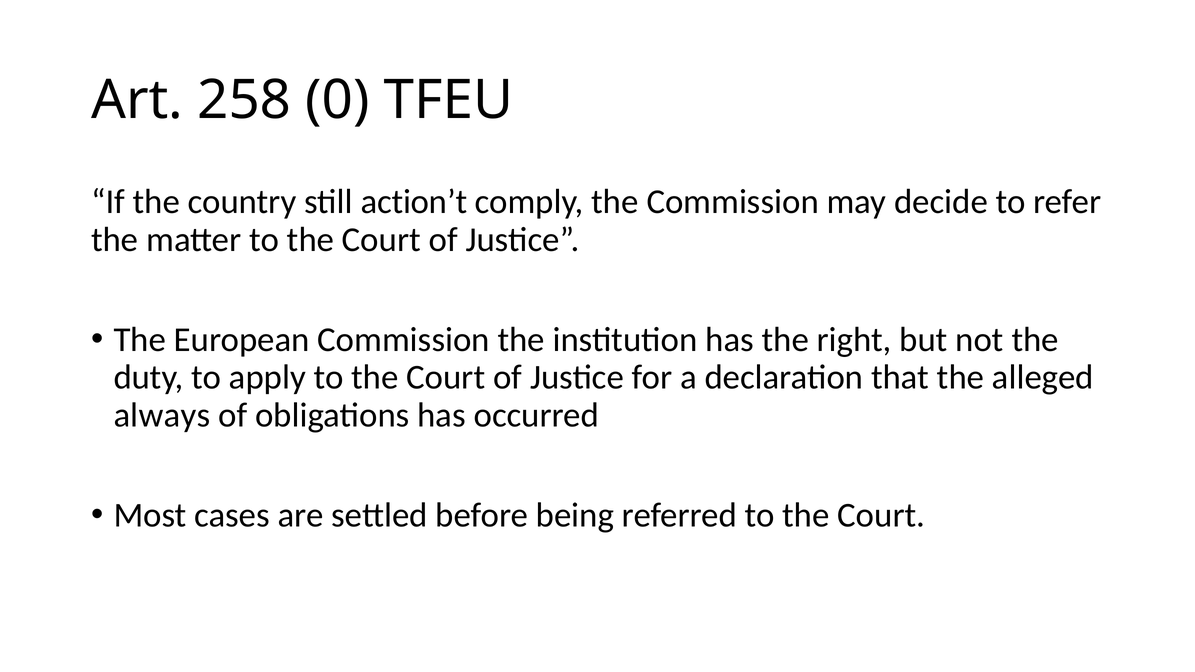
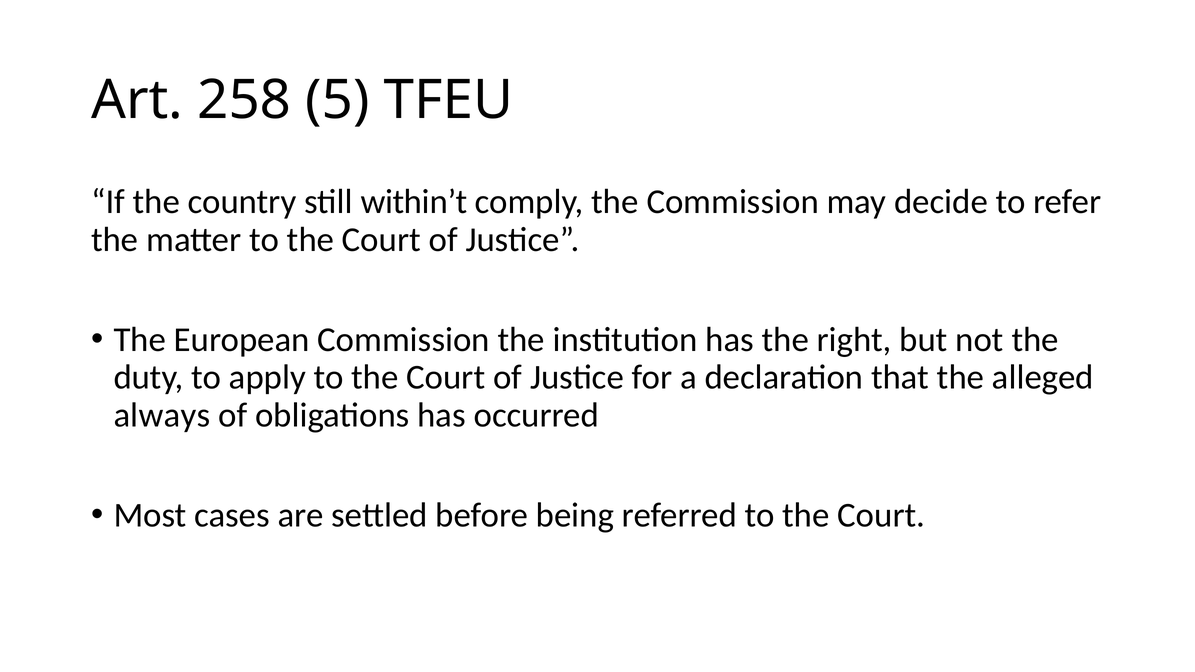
0: 0 -> 5
action’t: action’t -> within’t
